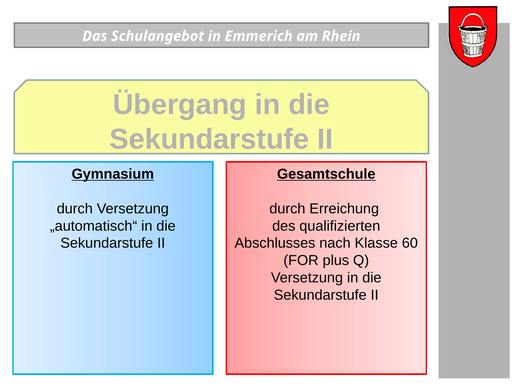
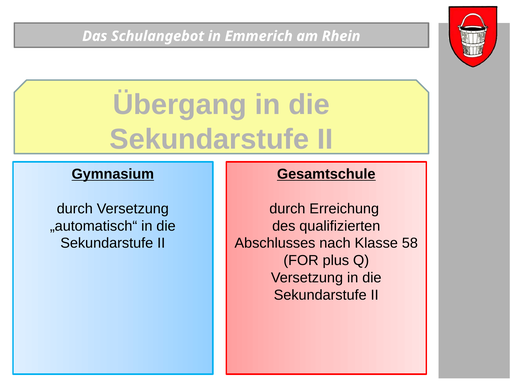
60: 60 -> 58
